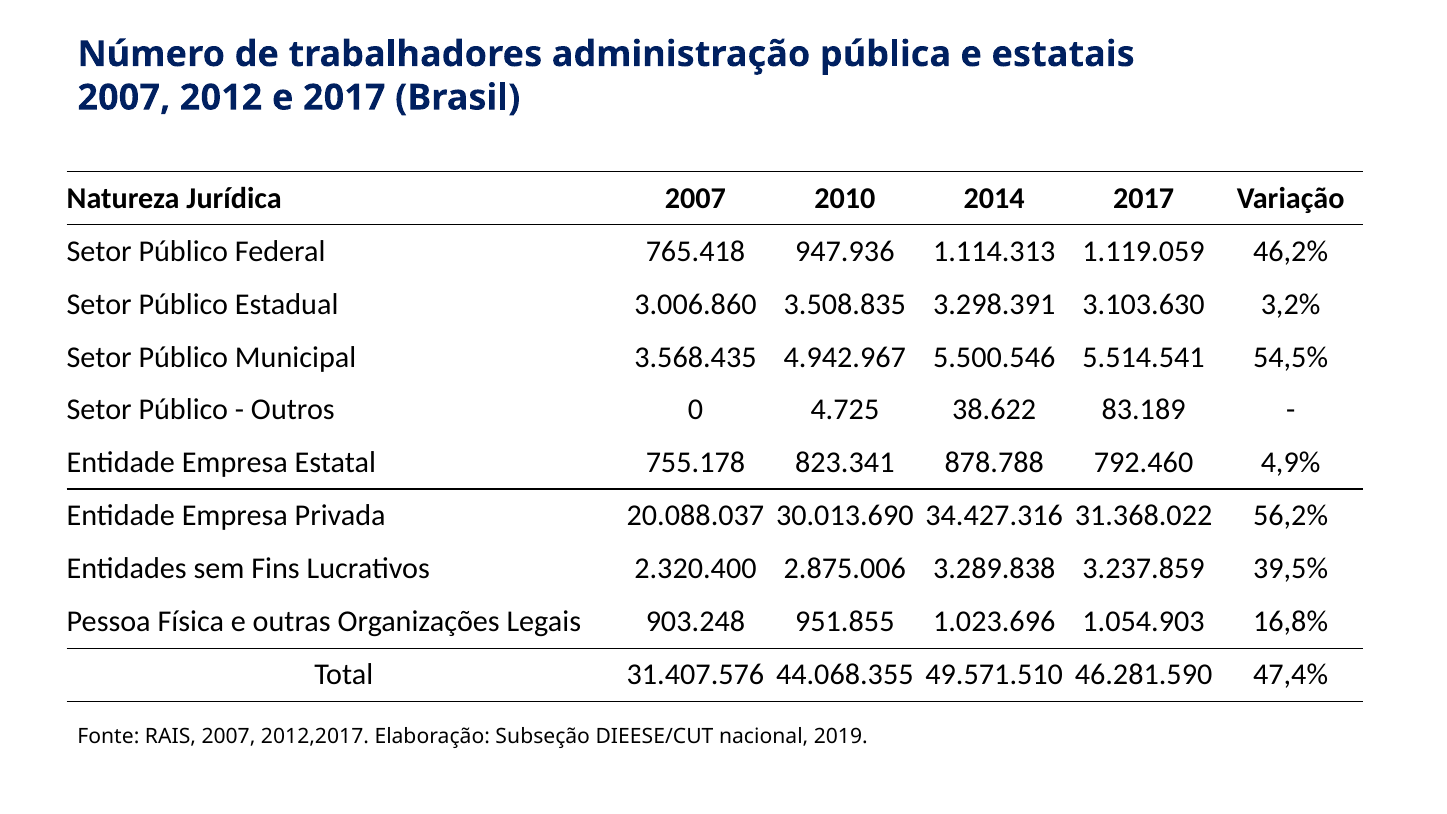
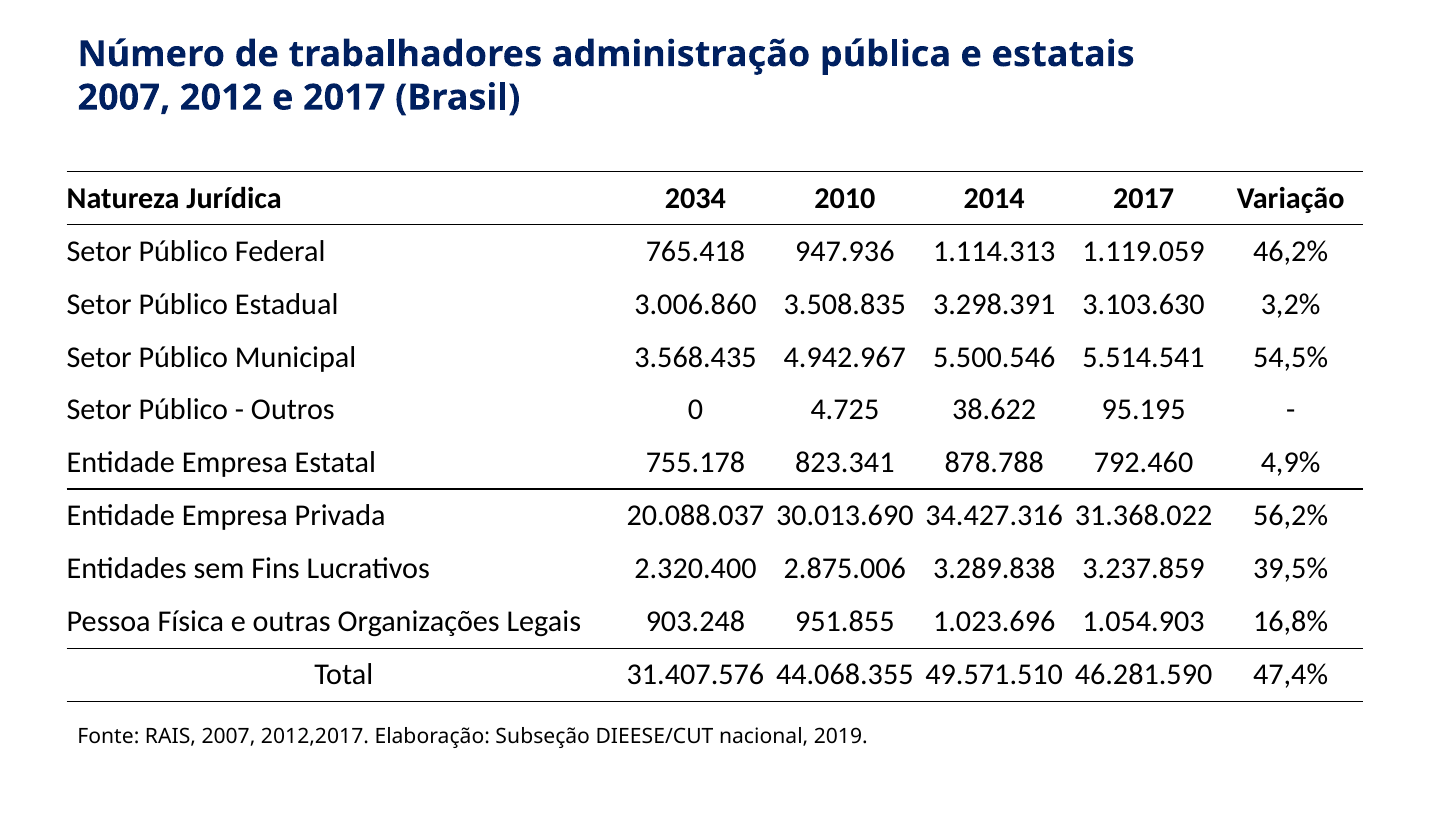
Jurídica 2007: 2007 -> 2034
83.189: 83.189 -> 95.195
